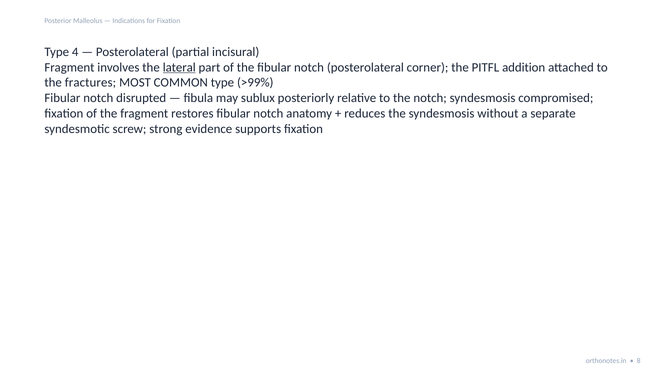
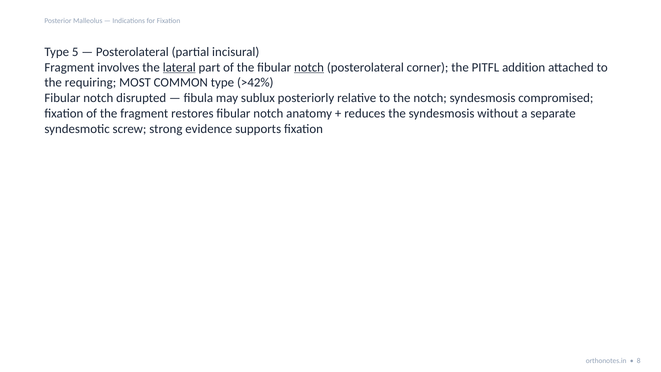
4: 4 -> 5
notch at (309, 67) underline: none -> present
fractures: fractures -> requiring
>99%: >99% -> >42%
